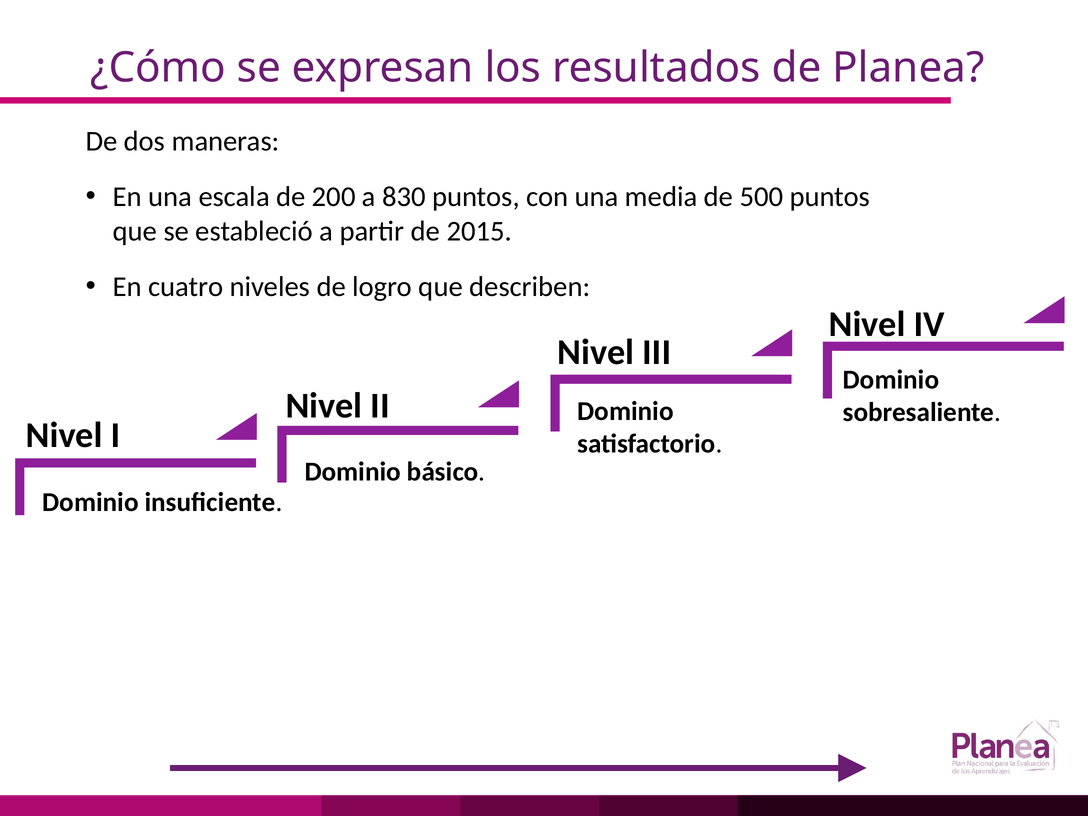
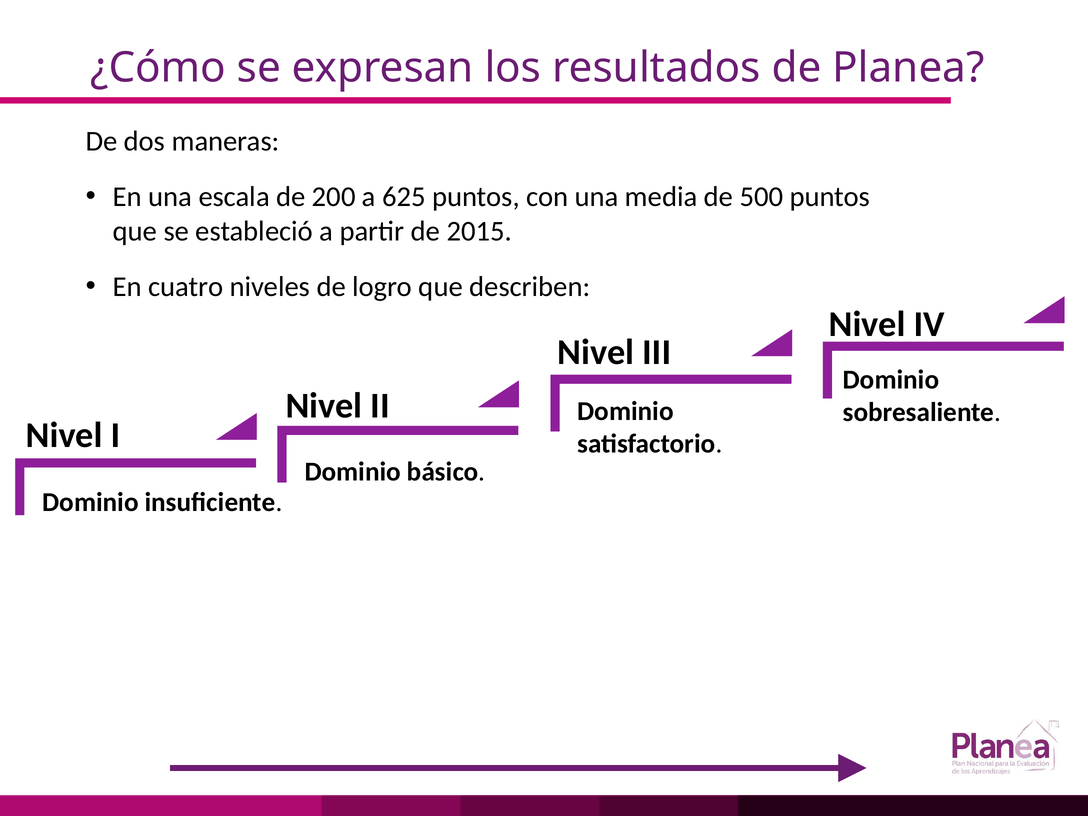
830: 830 -> 625
